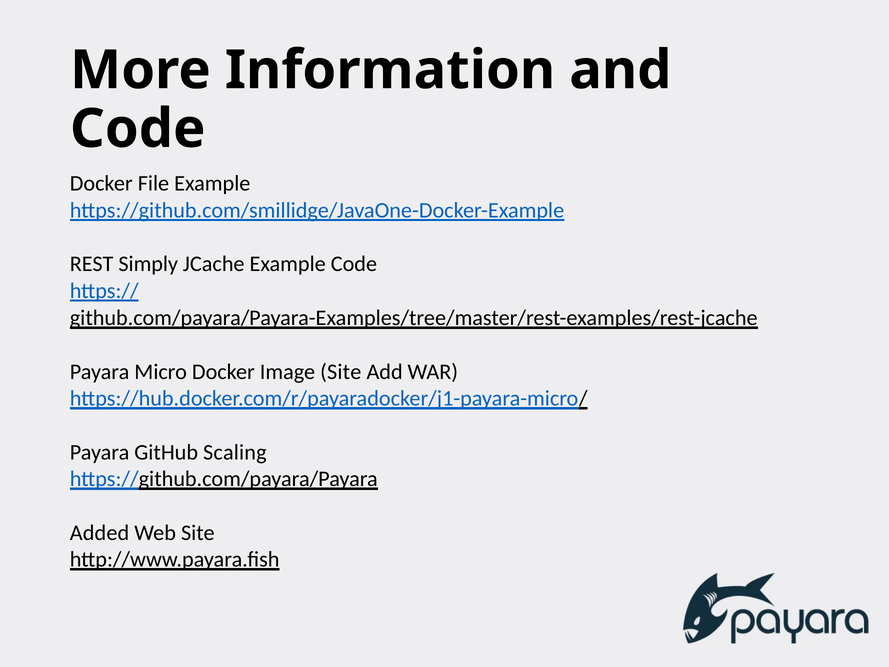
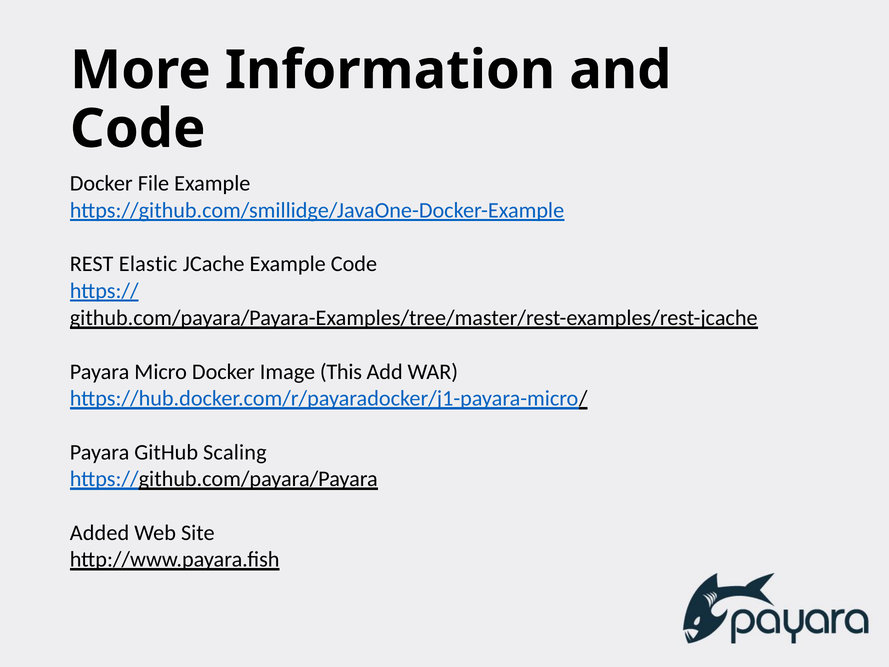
Simply: Simply -> Elastic
Image Site: Site -> This
